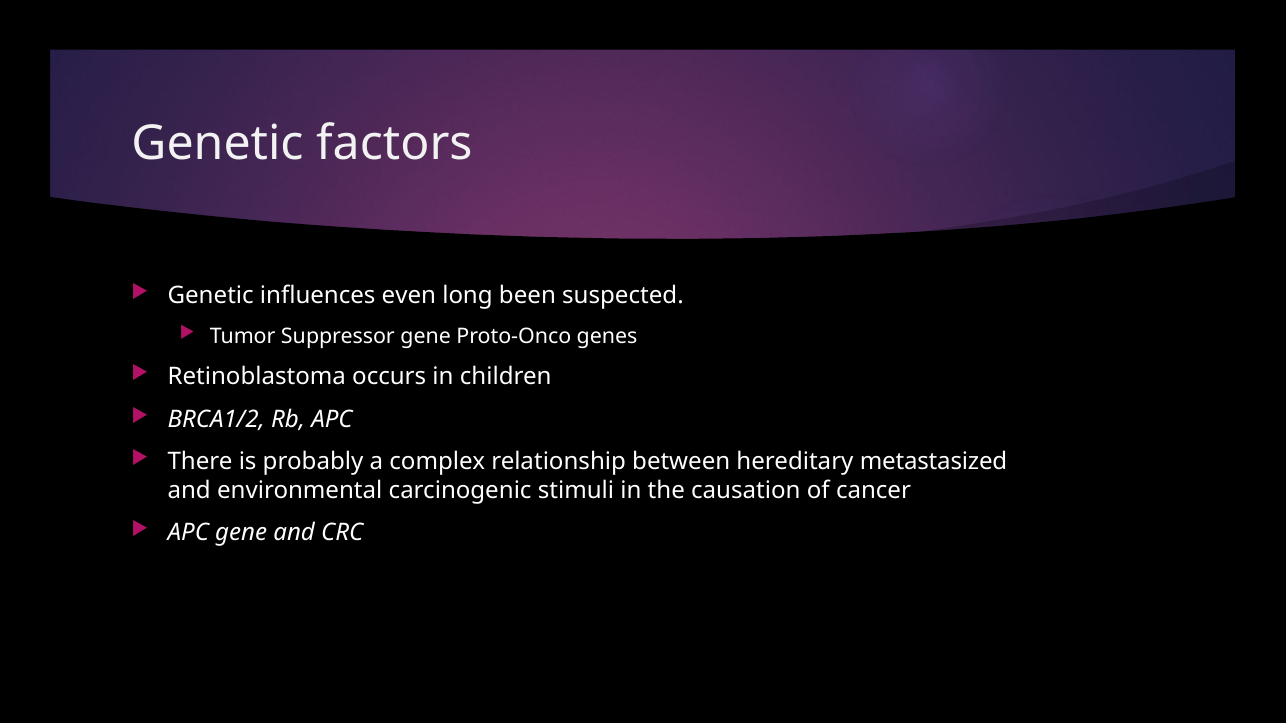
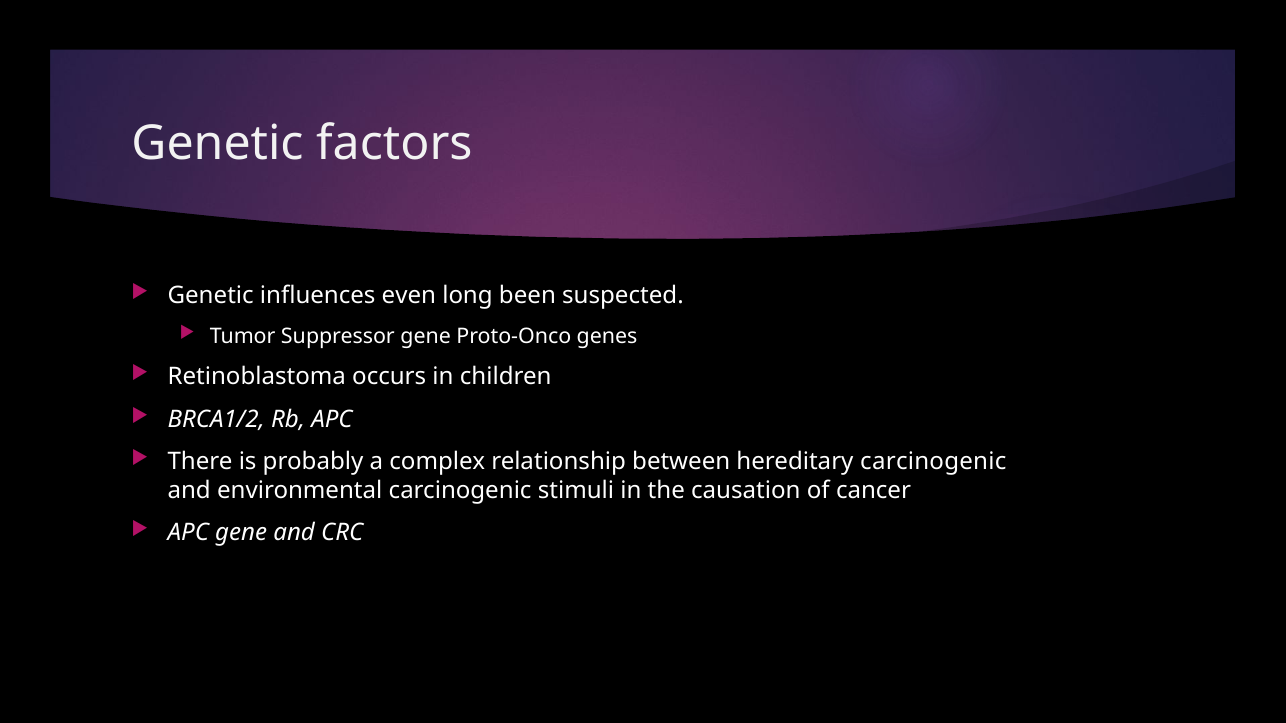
hereditary metastasized: metastasized -> carcinogenic
